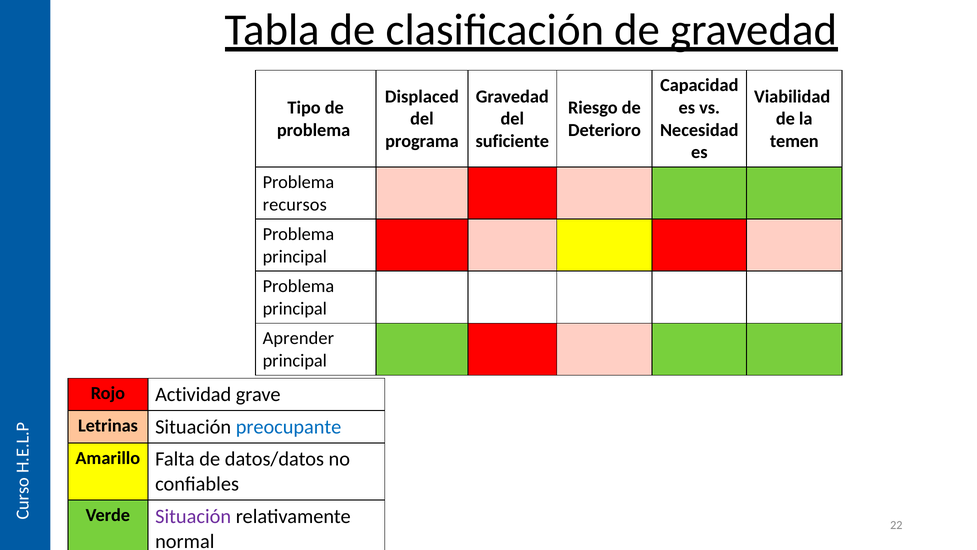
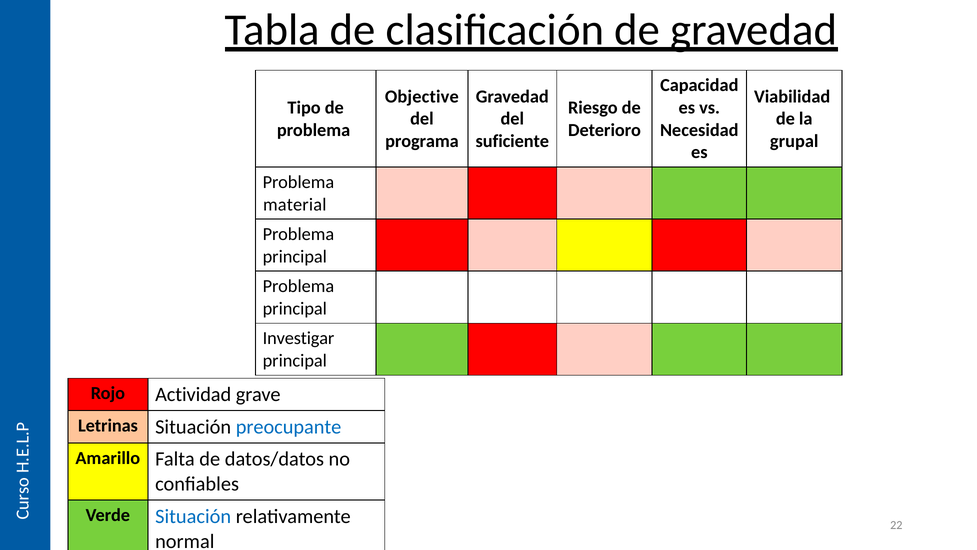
Displaced: Displaced -> Objective
temen: temen -> grupal
recursos: recursos -> material
Aprender: Aprender -> Investigar
Situación at (193, 516) colour: purple -> blue
